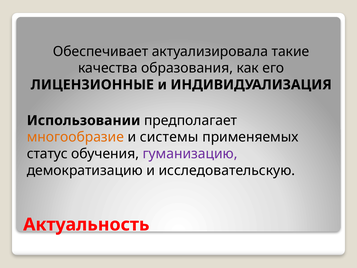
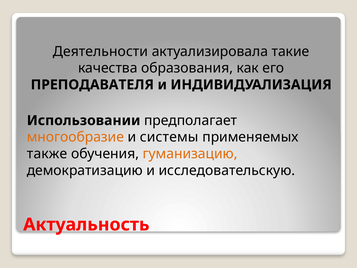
Обеспечивает: Обеспечивает -> Деятельности
ЛИЦЕНЗИОННЫЕ: ЛИЦЕНЗИОННЫЕ -> ПРЕПОДАВАТЕЛЯ
статус: статус -> также
гуманизацию colour: purple -> orange
